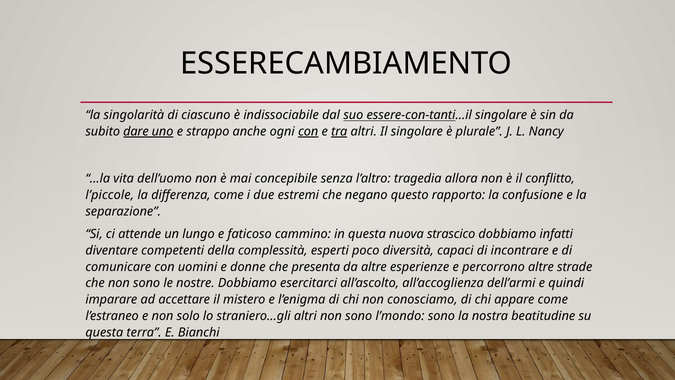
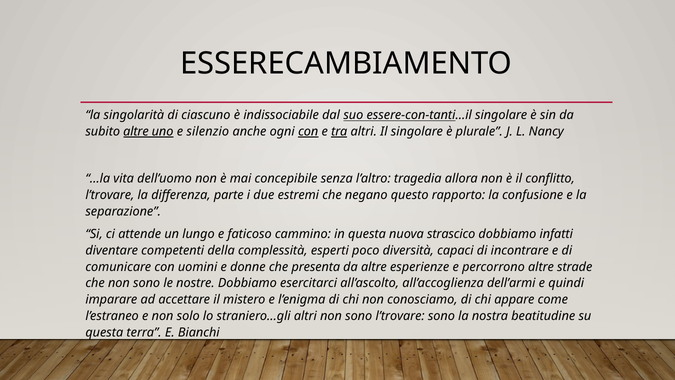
subito dare: dare -> altre
strappo: strappo -> silenzio
l’piccole at (110, 195): l’piccole -> l’trovare
differenza come: come -> parte
sono l’mondo: l’mondo -> l’trovare
